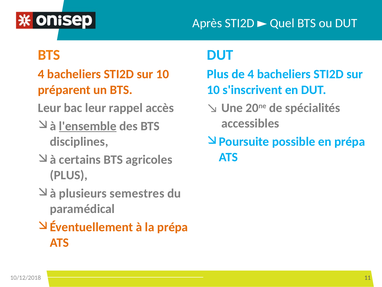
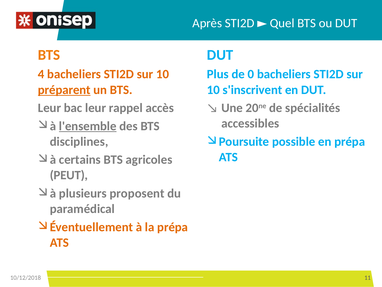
de 4: 4 -> 0
préparent underline: none -> present
PLUS at (69, 175): PLUS -> PEUT
semestres: semestres -> proposent
